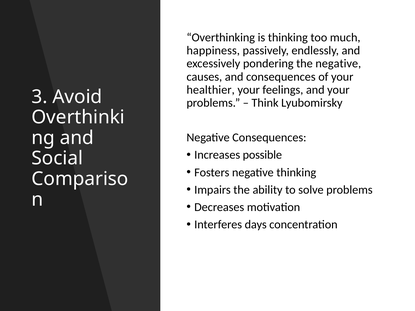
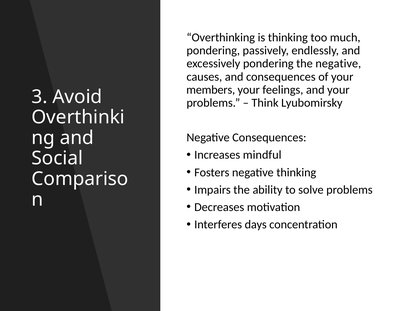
happiness at (213, 51): happiness -> pondering
healthier: healthier -> members
possible: possible -> mindful
